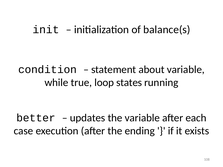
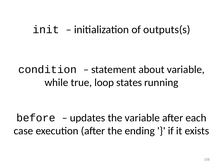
balance(s: balance(s -> outputs(s
better: better -> before
